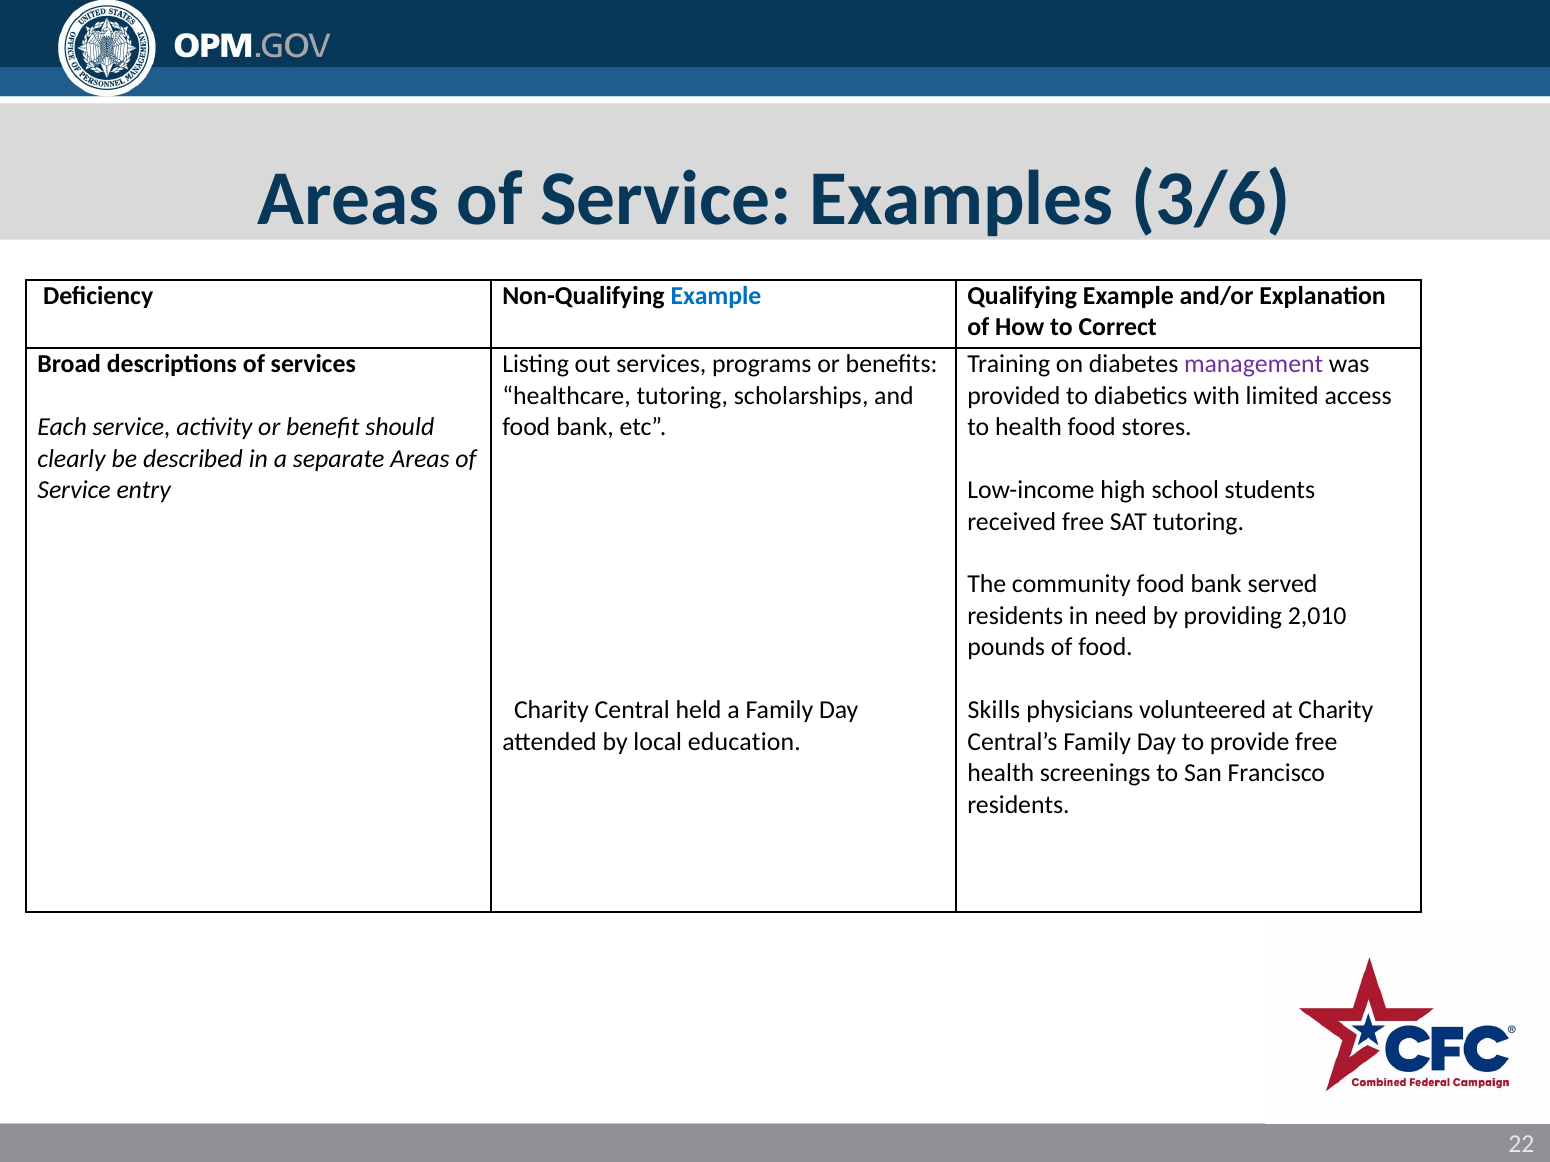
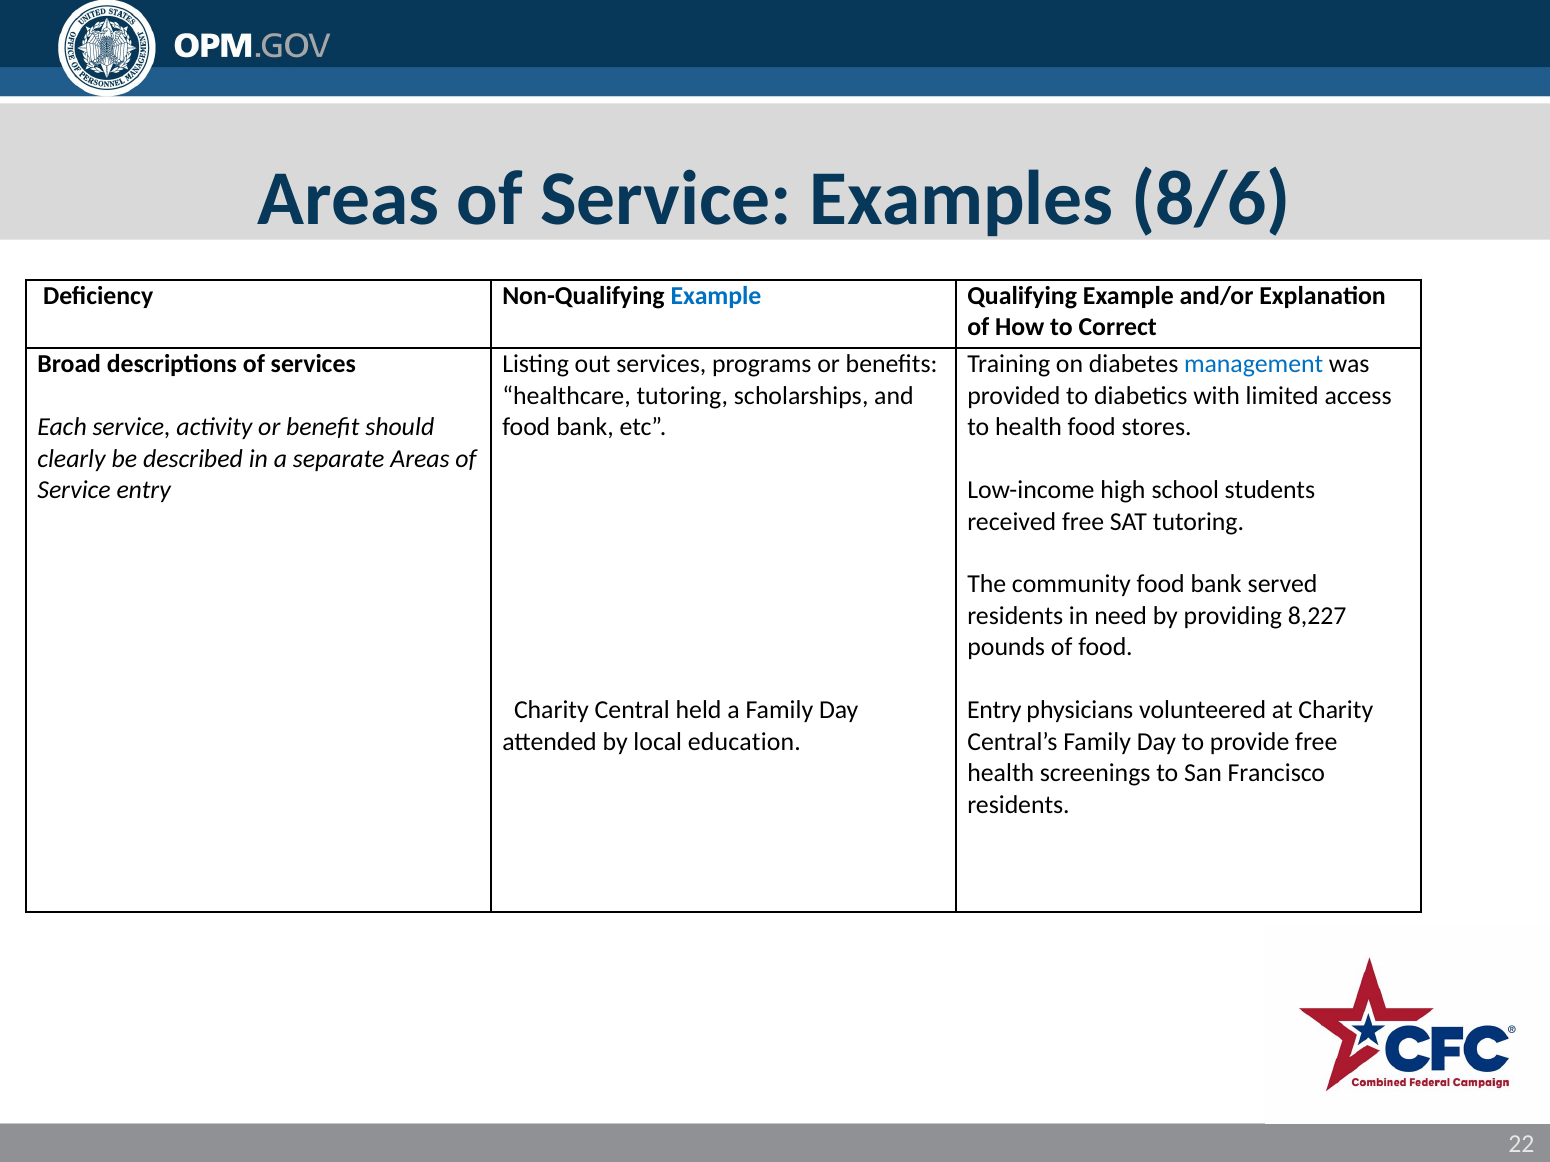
3/6: 3/6 -> 8/6
management colour: purple -> blue
2,010: 2,010 -> 8,227
Skills at (994, 711): Skills -> Entry
